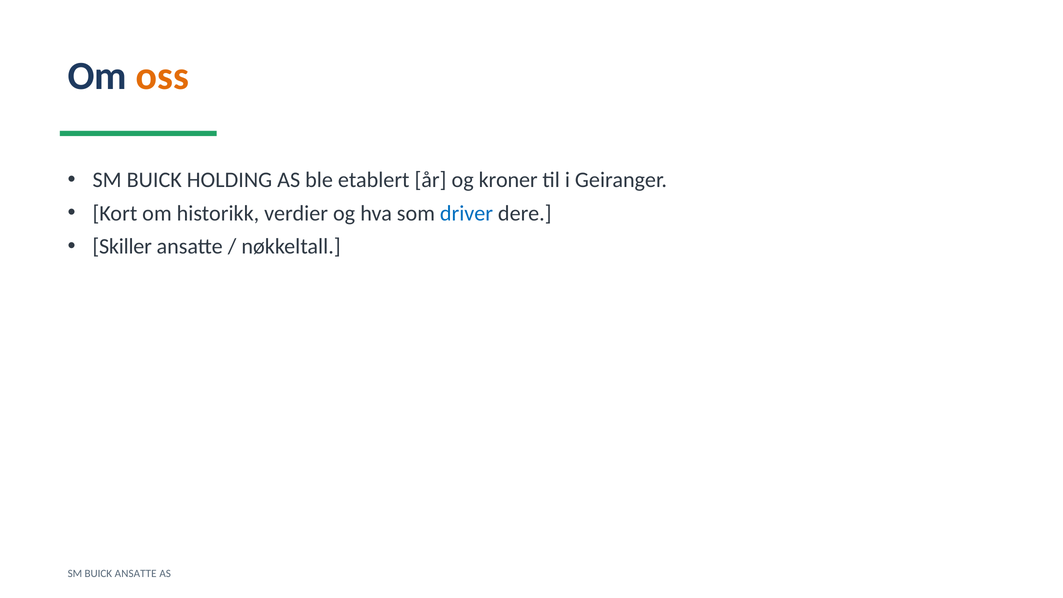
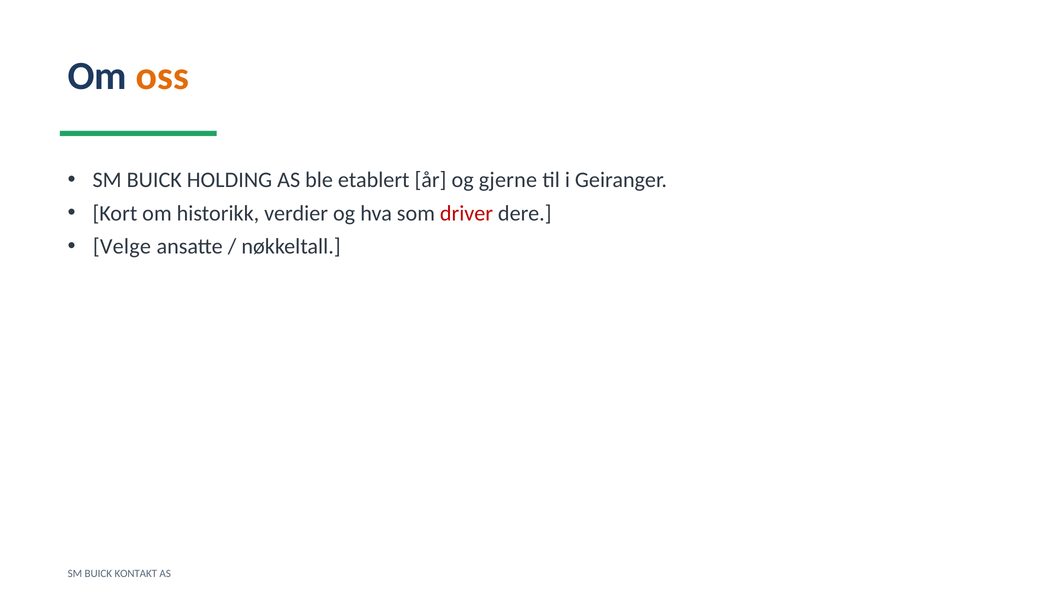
kroner: kroner -> gjerne
driver colour: blue -> red
Skiller: Skiller -> Velge
BUICK ANSATTE: ANSATTE -> KONTAKT
